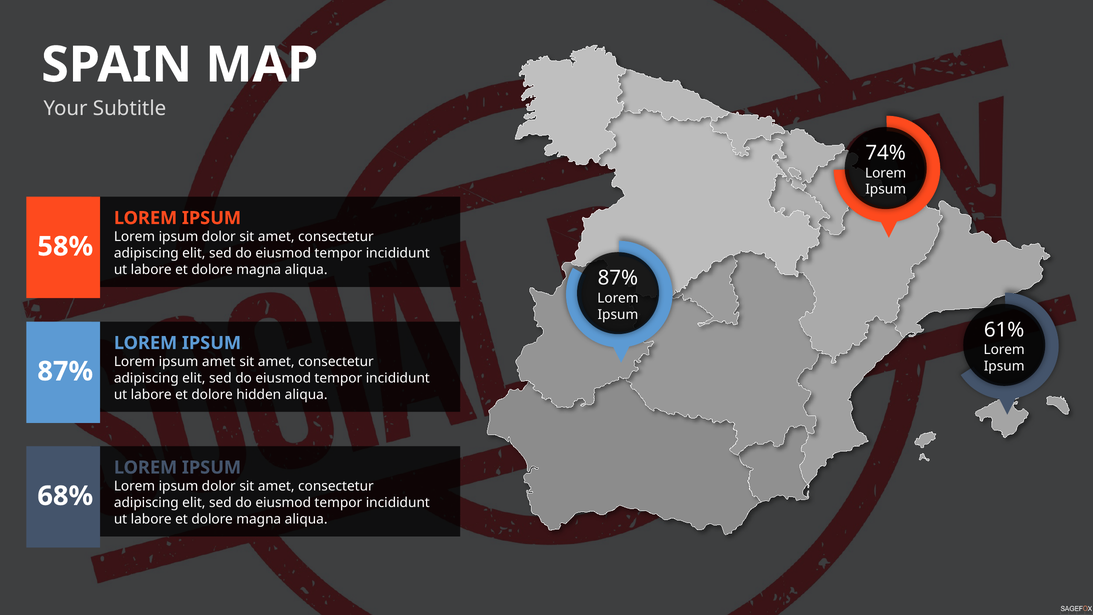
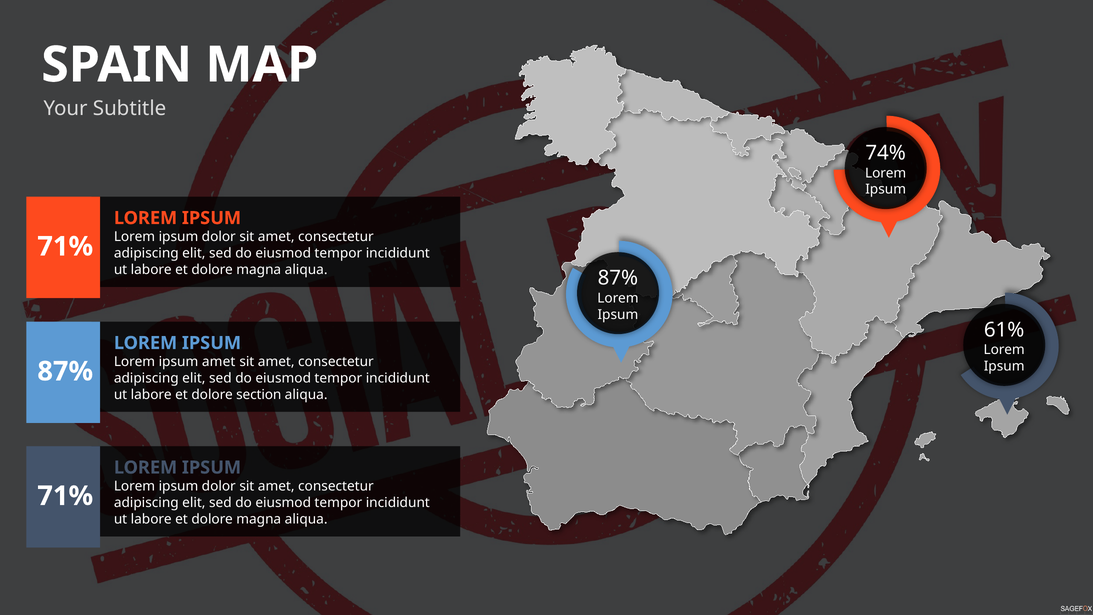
58% at (65, 246): 58% -> 71%
hidden: hidden -> section
68% at (65, 496): 68% -> 71%
